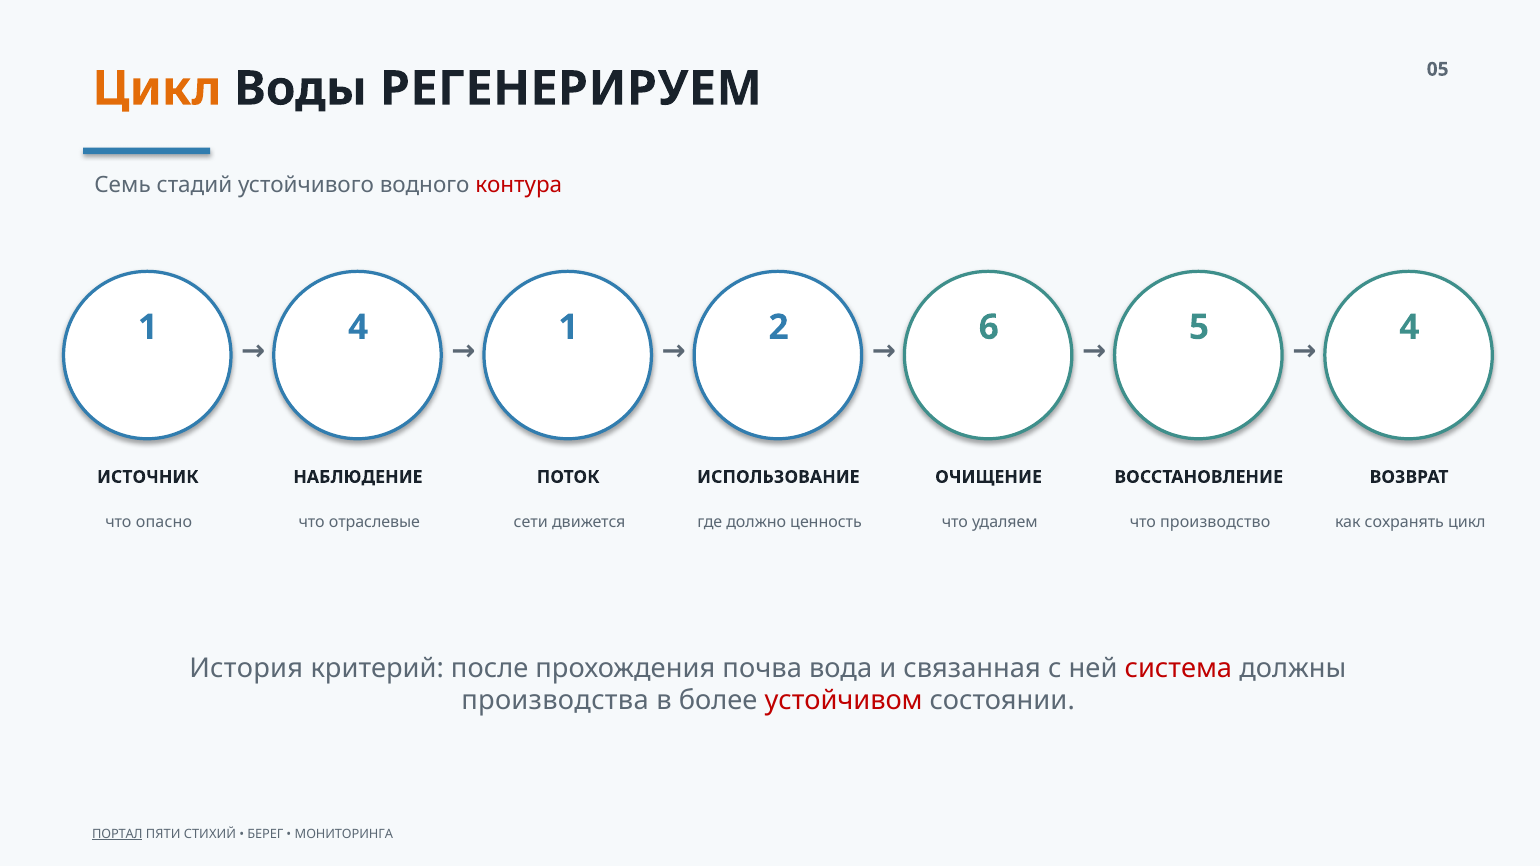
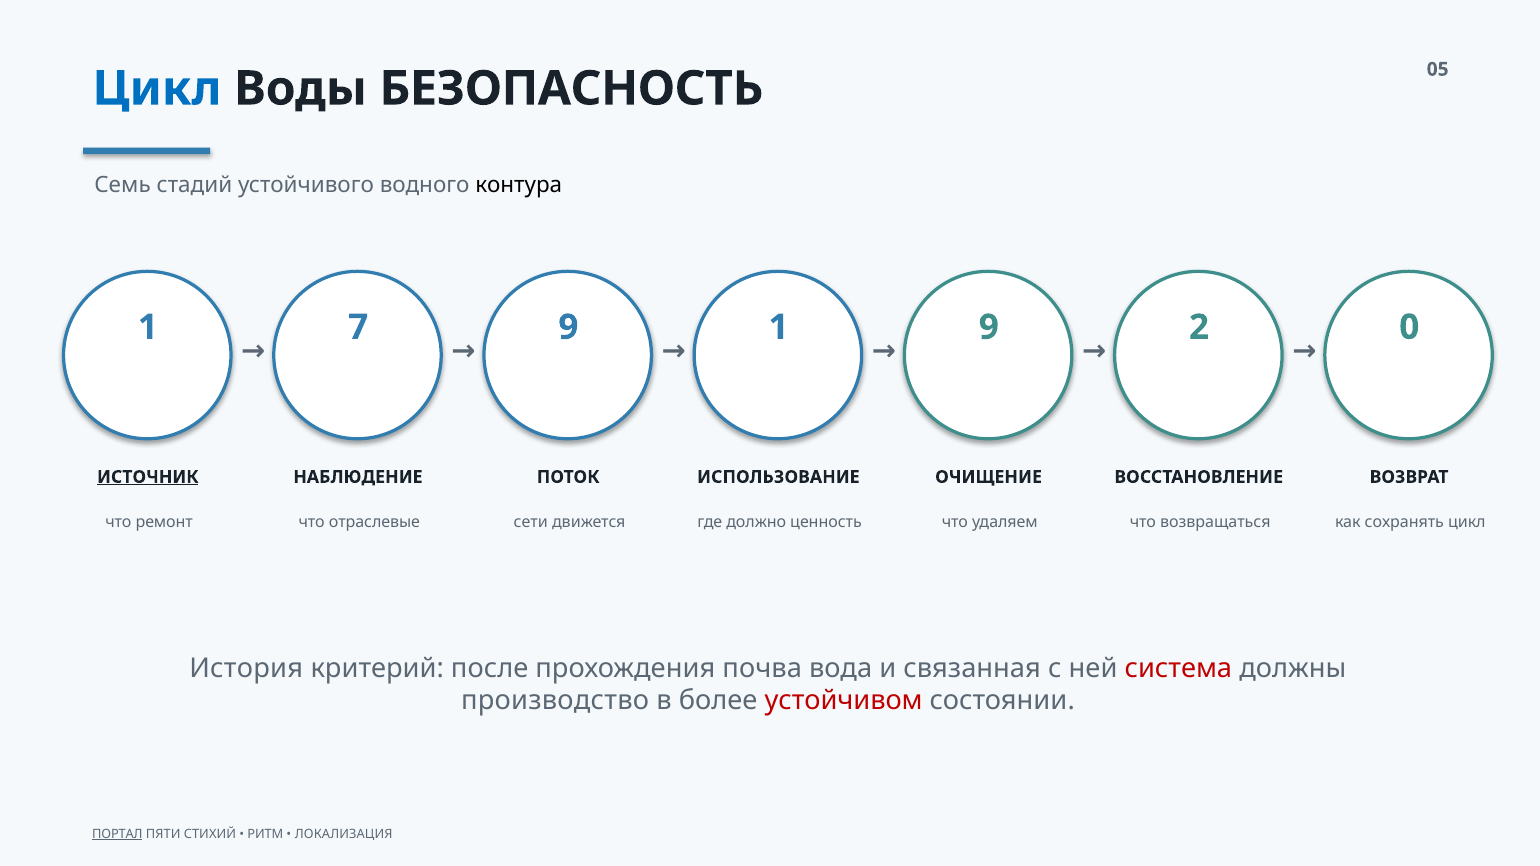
Цикл at (157, 89) colour: orange -> blue
РЕГЕНЕРИРУЕМ: РЕГЕНЕРИРУЕМ -> БЕЗОПАСНОСТЬ
контура colour: red -> black
4 at (358, 327): 4 -> 7
1 at (568, 327): 1 -> 9
2 at (779, 327): 2 -> 1
6 at (989, 327): 6 -> 9
5: 5 -> 2
4 at (1409, 327): 4 -> 0
ИСТОЧНИК underline: none -> present
опасно: опасно -> ремонт
производство: производство -> возвращаться
производства: производства -> производство
БЕРЕГ: БЕРЕГ -> РИТМ
МОНИТОРИНГА: МОНИТОРИНГА -> ЛОКАЛИЗАЦИЯ
